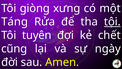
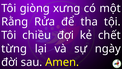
Táng: Táng -> Rằng
tội underline: present -> none
tuyên: tuyên -> chiều
cũng: cũng -> từng
